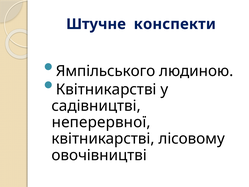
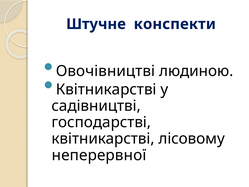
Ямпільського: Ямпільського -> Овочівництві
неперервної: неперервної -> господарстві
овочівництві: овочівництві -> неперервної
